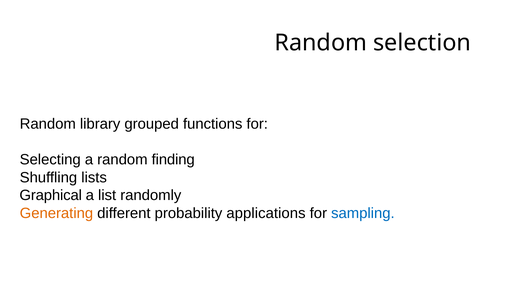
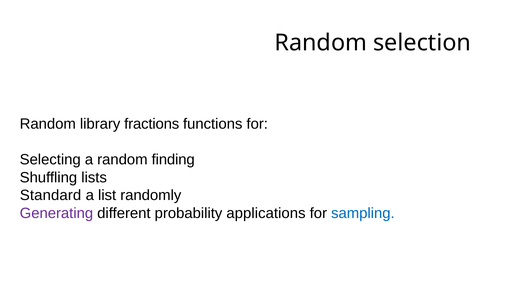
grouped: grouped -> fractions
Graphical: Graphical -> Standard
Generating colour: orange -> purple
